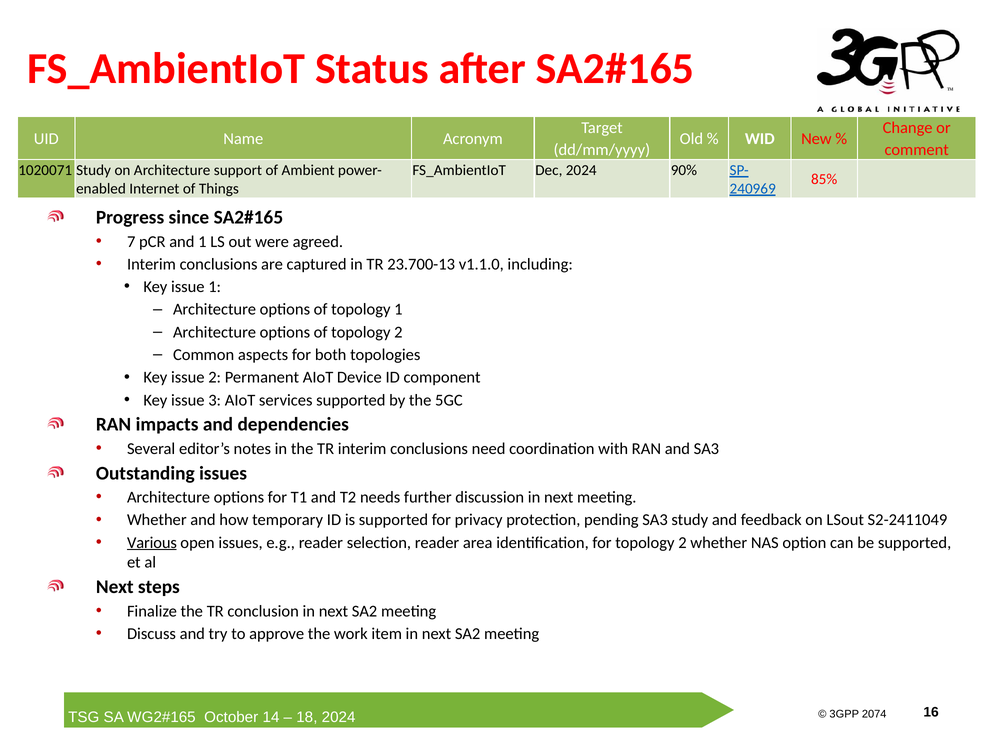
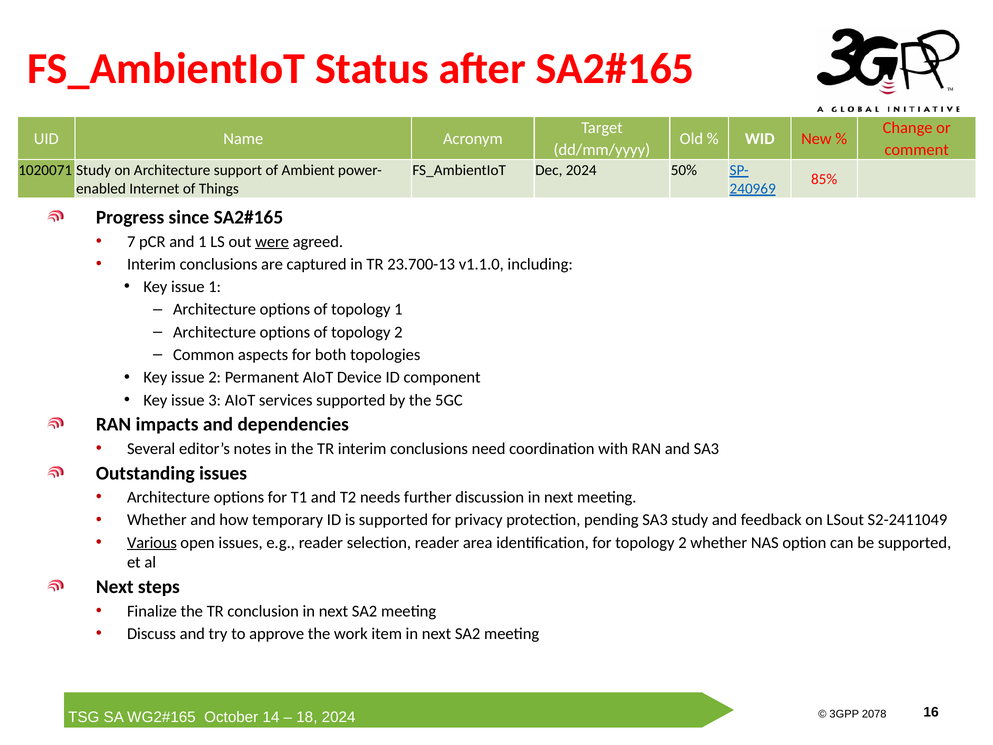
90%: 90% -> 50%
were underline: none -> present
2074: 2074 -> 2078
